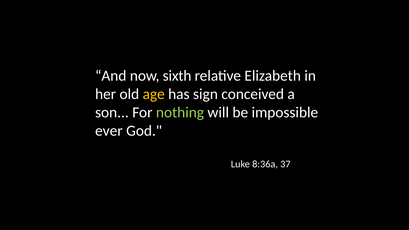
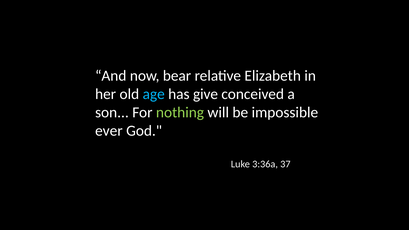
sixth: sixth -> bear
age colour: yellow -> light blue
sign: sign -> give
8:36a: 8:36a -> 3:36a
